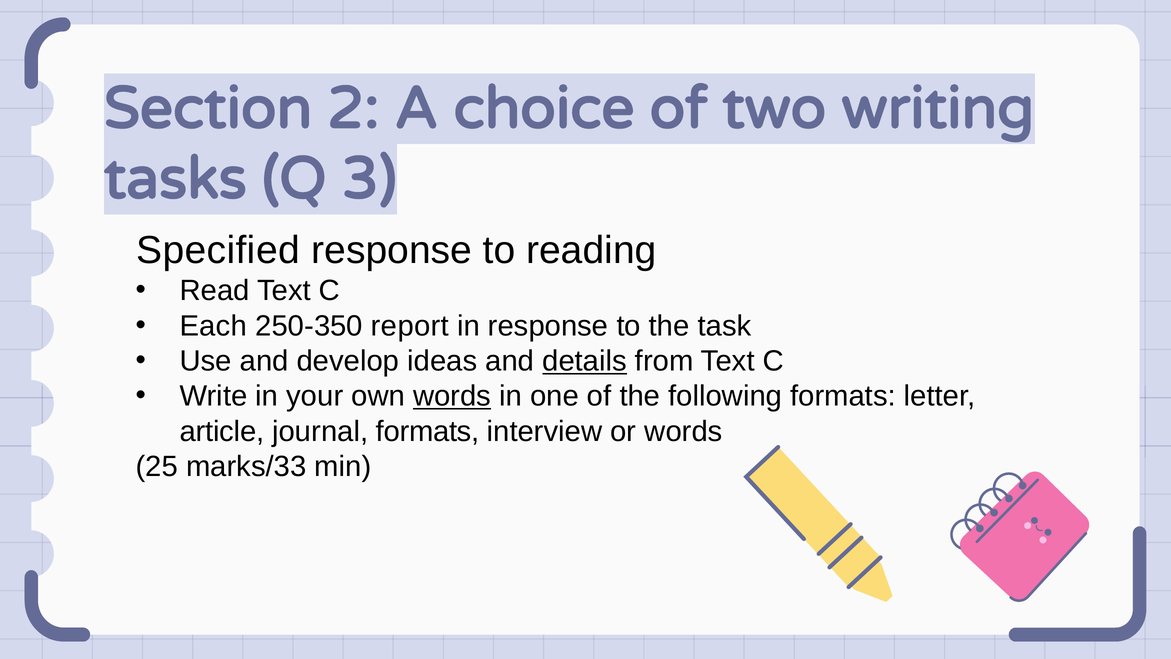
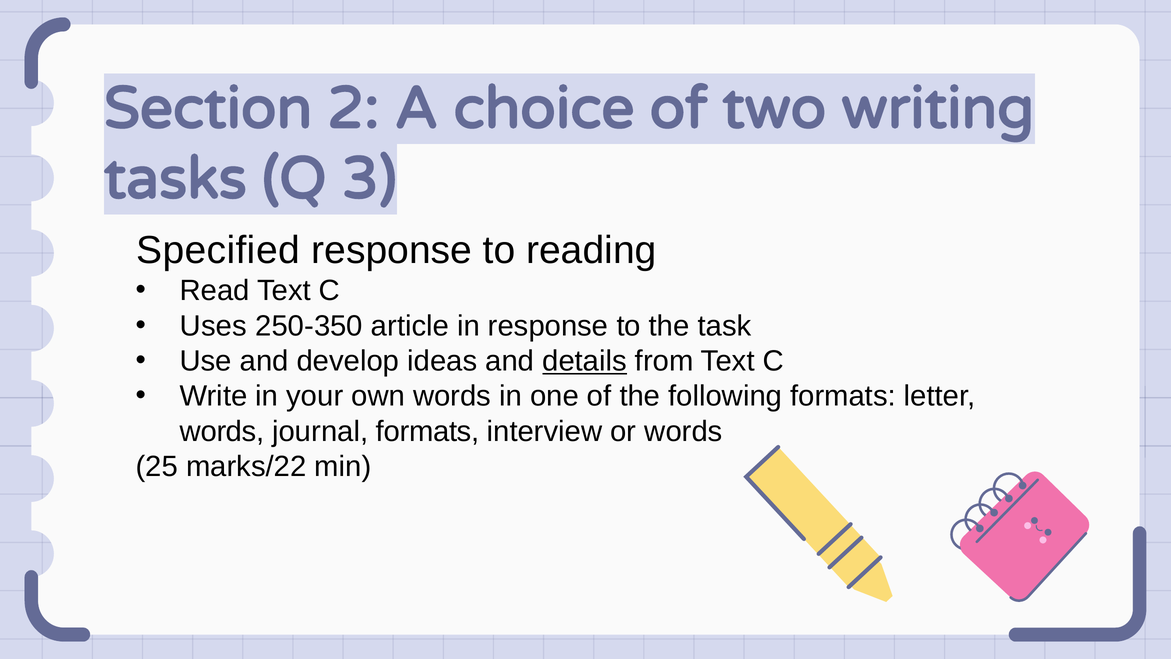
Each: Each -> Uses
report: report -> article
words at (452, 396) underline: present -> none
article at (222, 431): article -> words
marks/33: marks/33 -> marks/22
